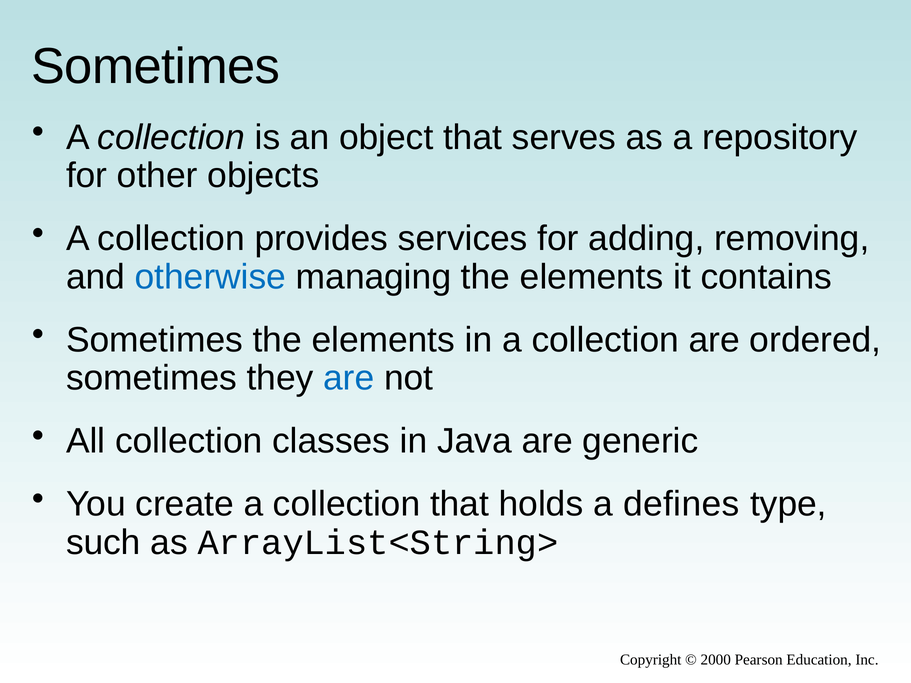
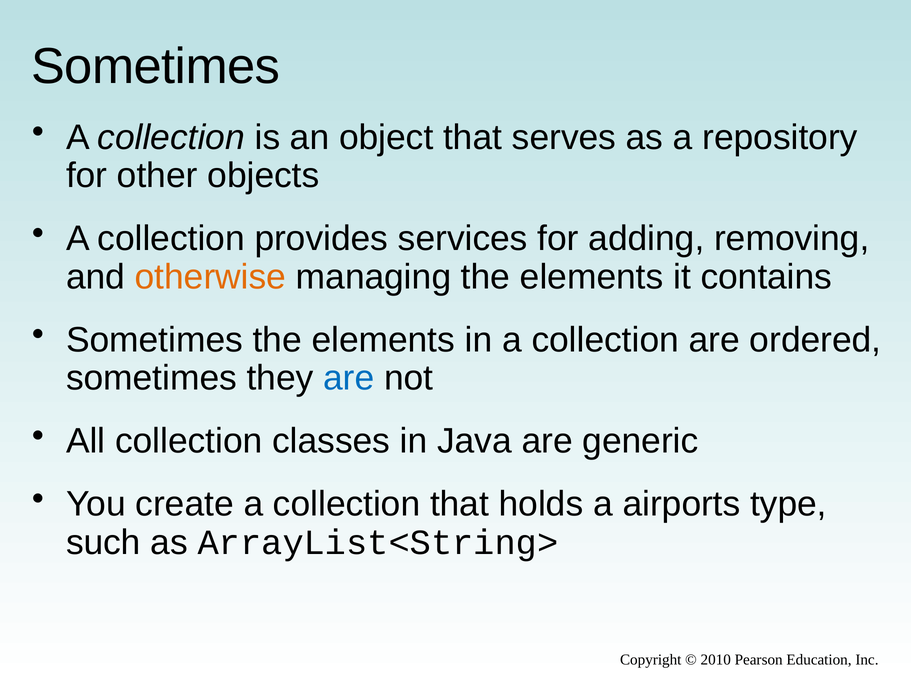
otherwise colour: blue -> orange
defines: defines -> airports
2000: 2000 -> 2010
